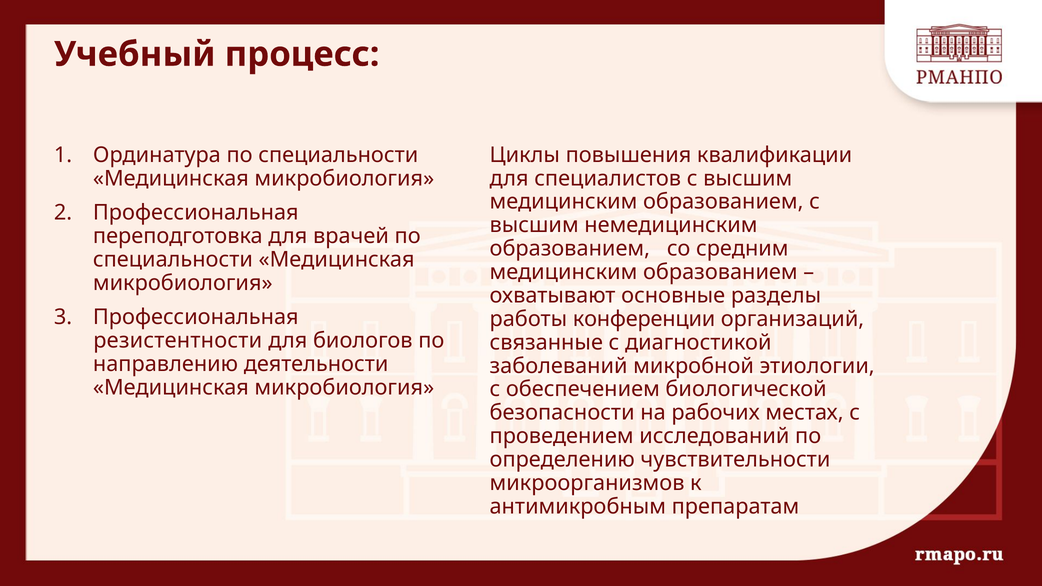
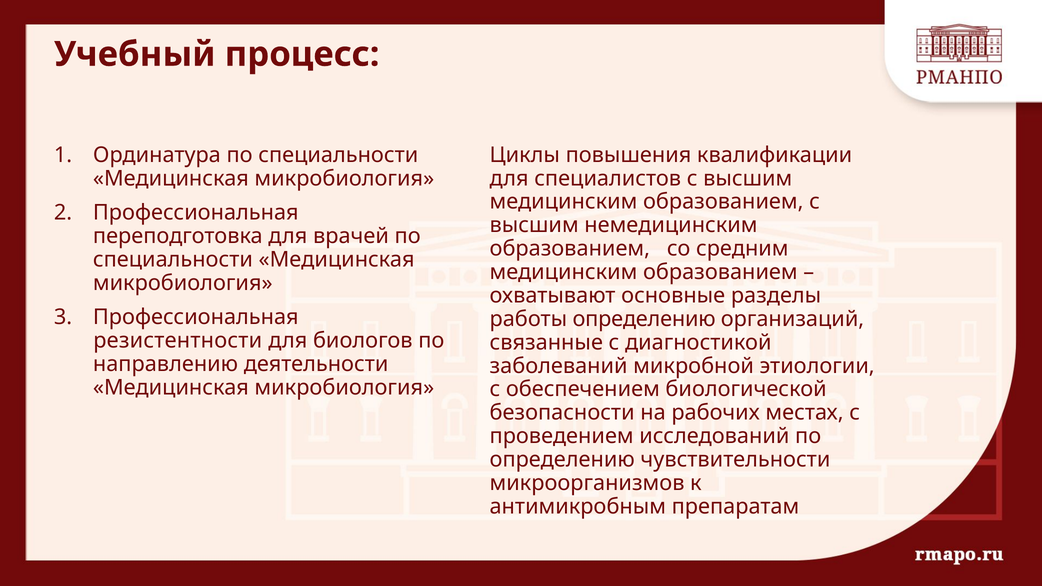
работы конференции: конференции -> определению
